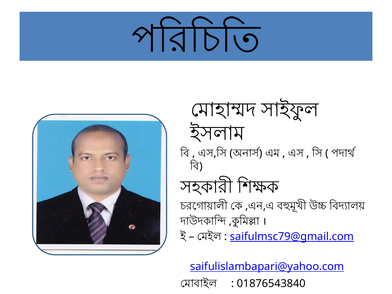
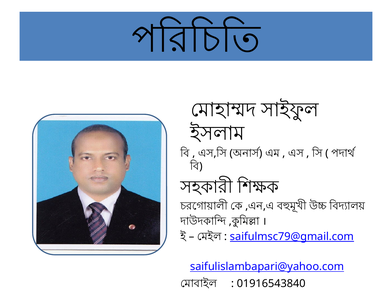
01876543840: 01876543840 -> 01916543840
